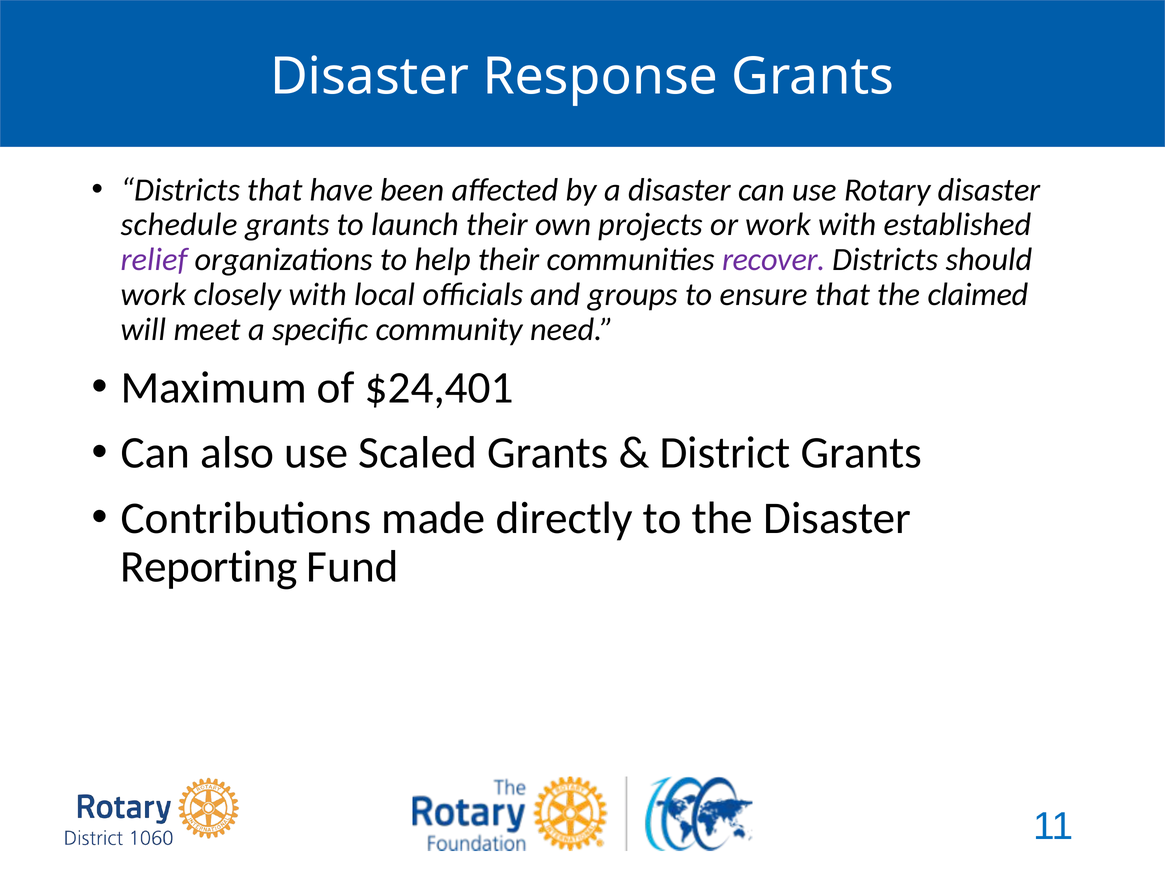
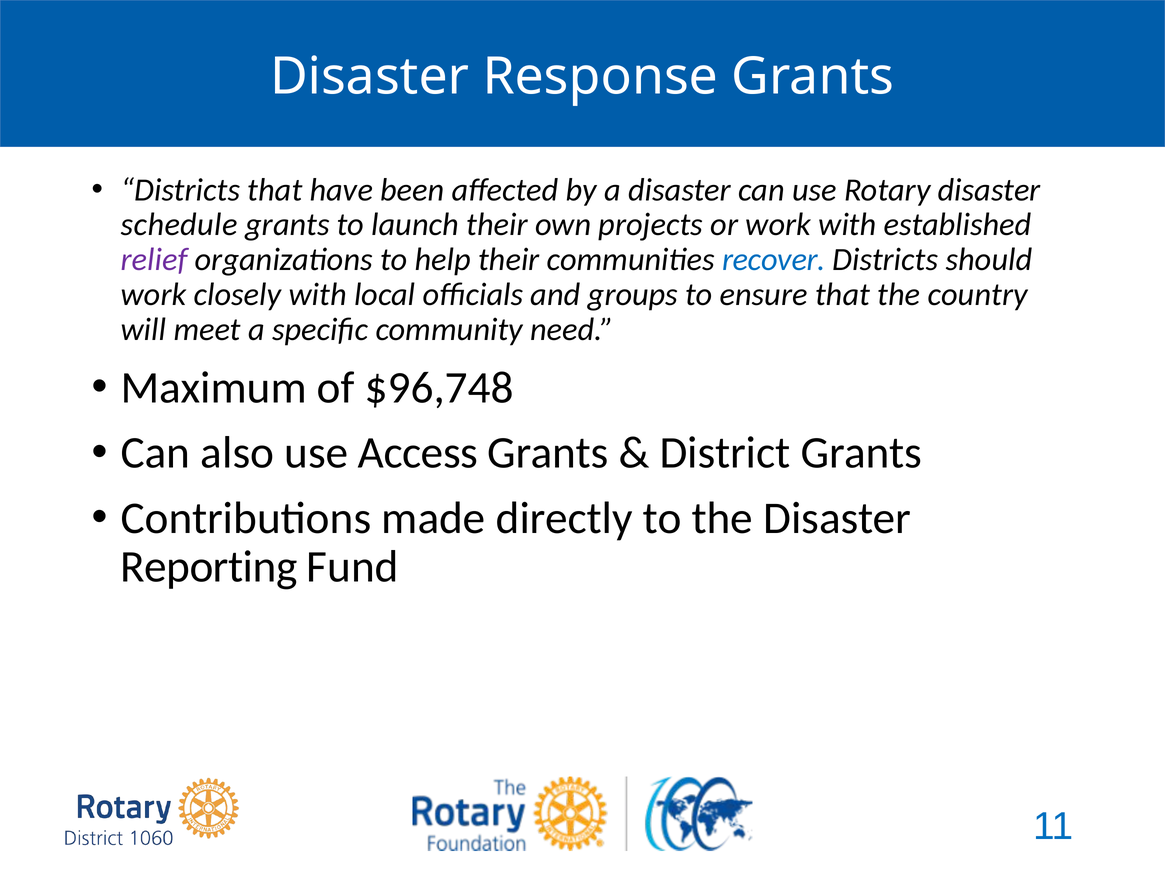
recover colour: purple -> blue
claimed: claimed -> country
$24,401: $24,401 -> $96,748
Scaled: Scaled -> Access
